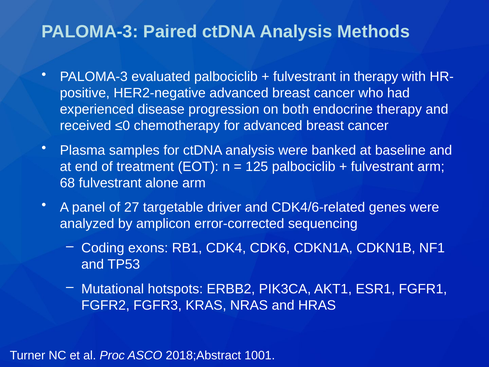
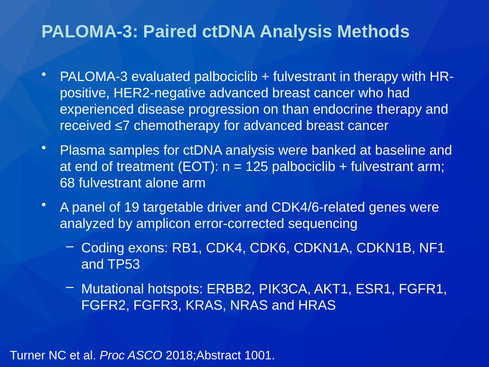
both: both -> than
≤0: ≤0 -> ≤7
27: 27 -> 19
